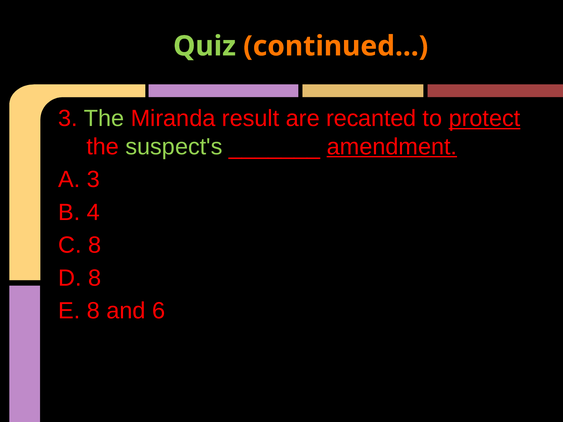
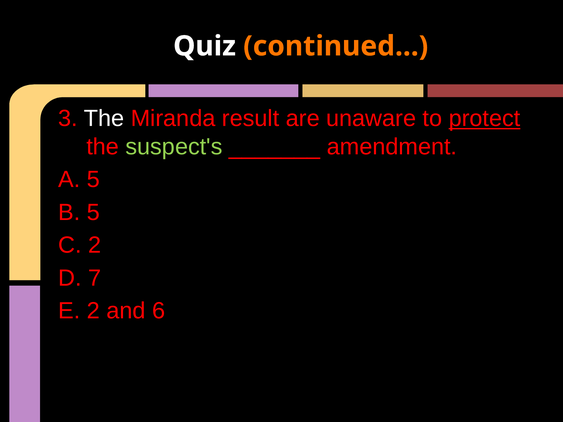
Quiz colour: light green -> white
The at (104, 119) colour: light green -> white
recanted: recanted -> unaware
amendment underline: present -> none
A 3: 3 -> 5
B 4: 4 -> 5
C 8: 8 -> 2
D 8: 8 -> 7
E 8: 8 -> 2
